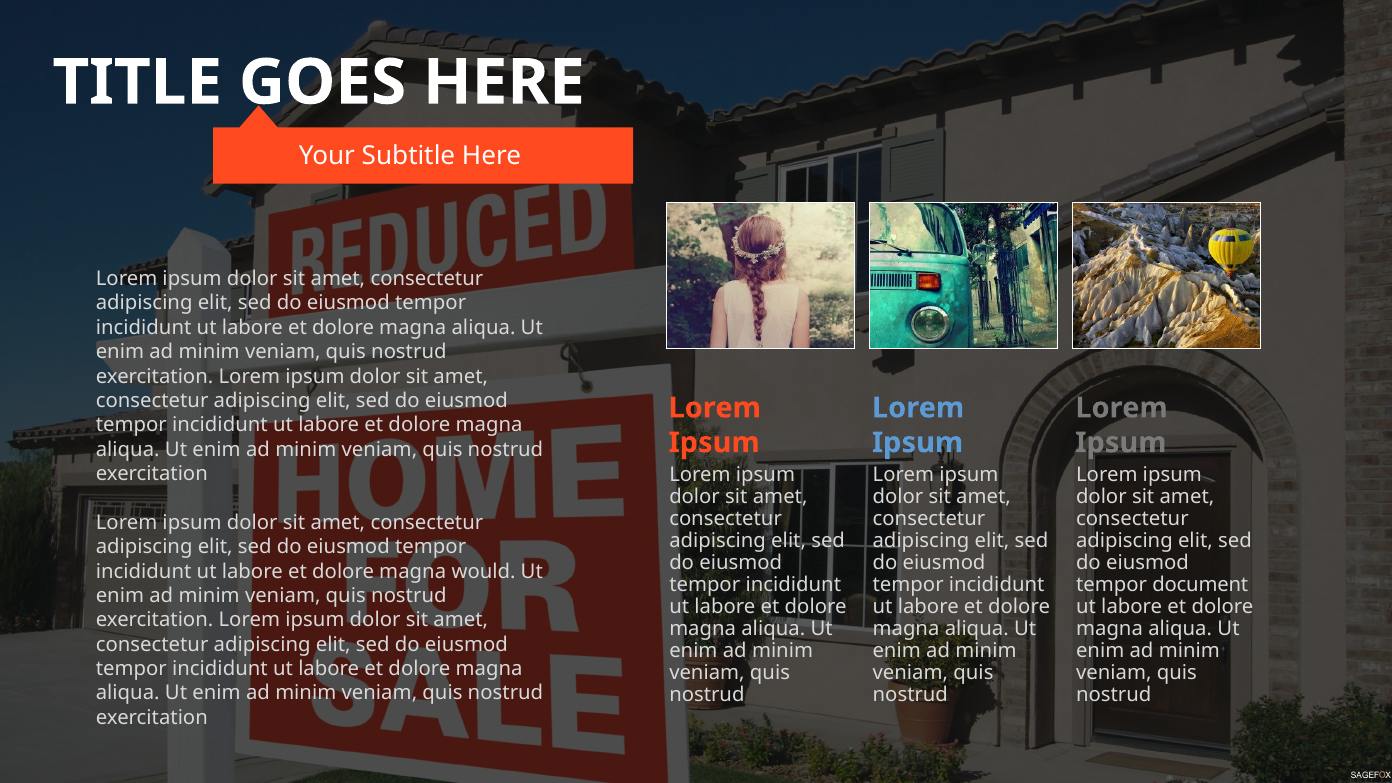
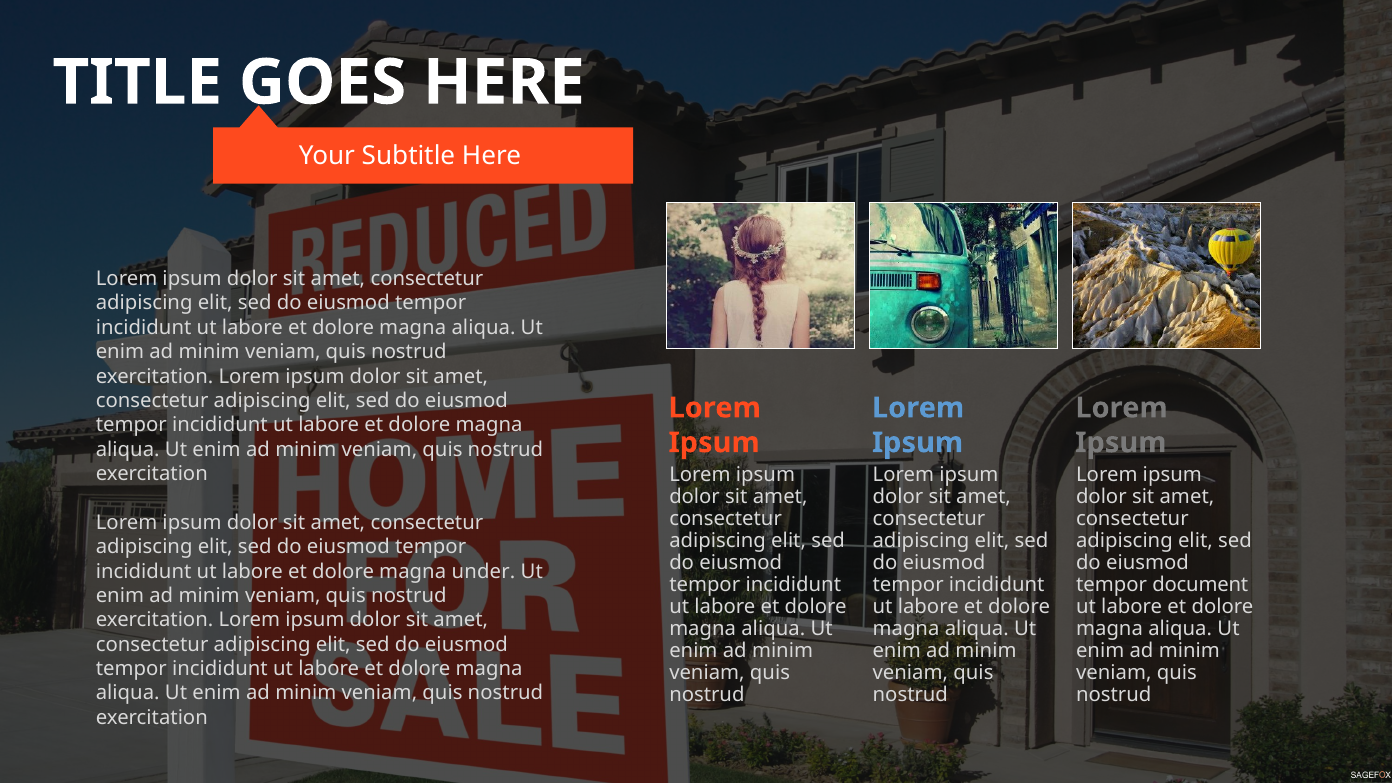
would: would -> under
